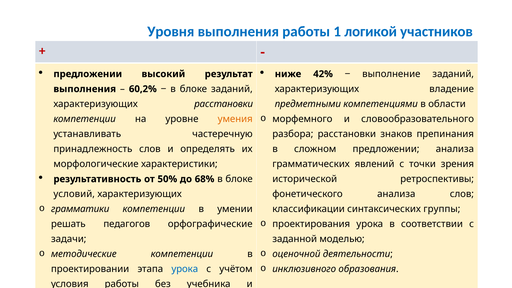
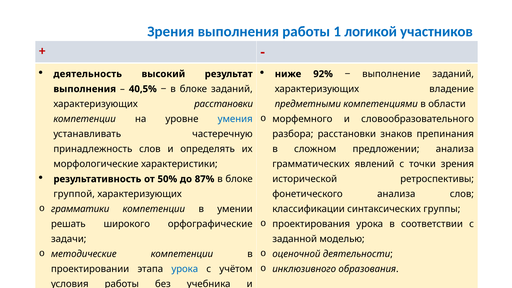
Уровня at (171, 32): Уровня -> Зрения
предложении at (88, 74): предложении -> деятельность
42%: 42% -> 92%
60,2%: 60,2% -> 40,5%
умения colour: orange -> blue
68%: 68% -> 87%
условий: условий -> группой
педагогов: педагогов -> широкого
